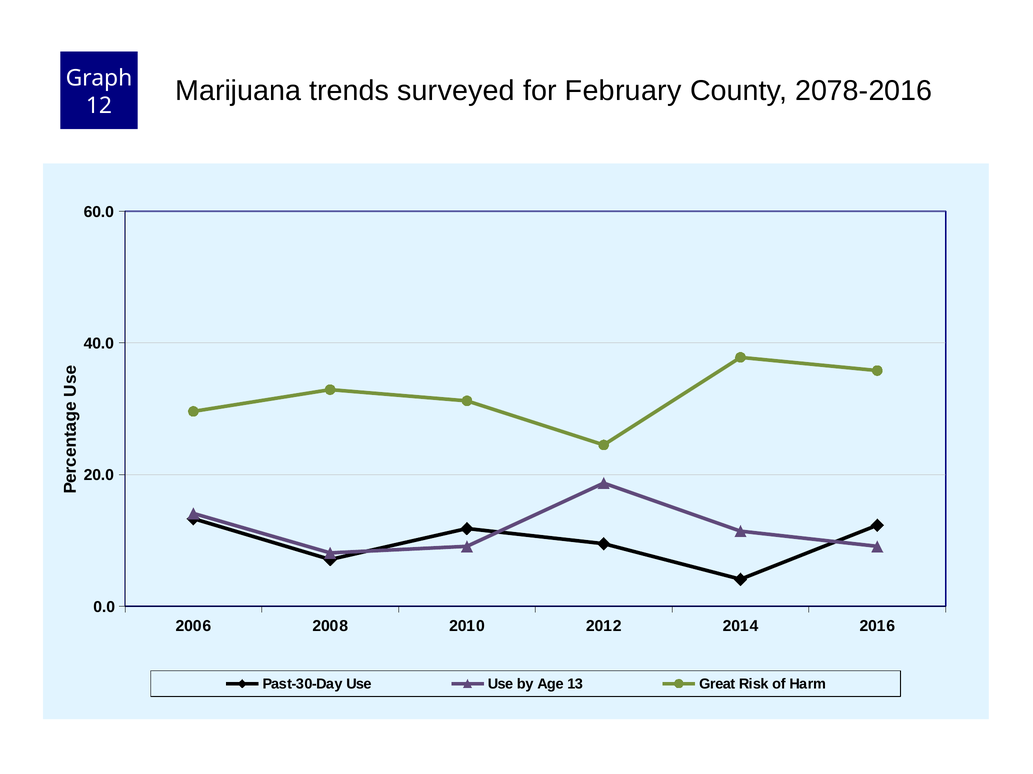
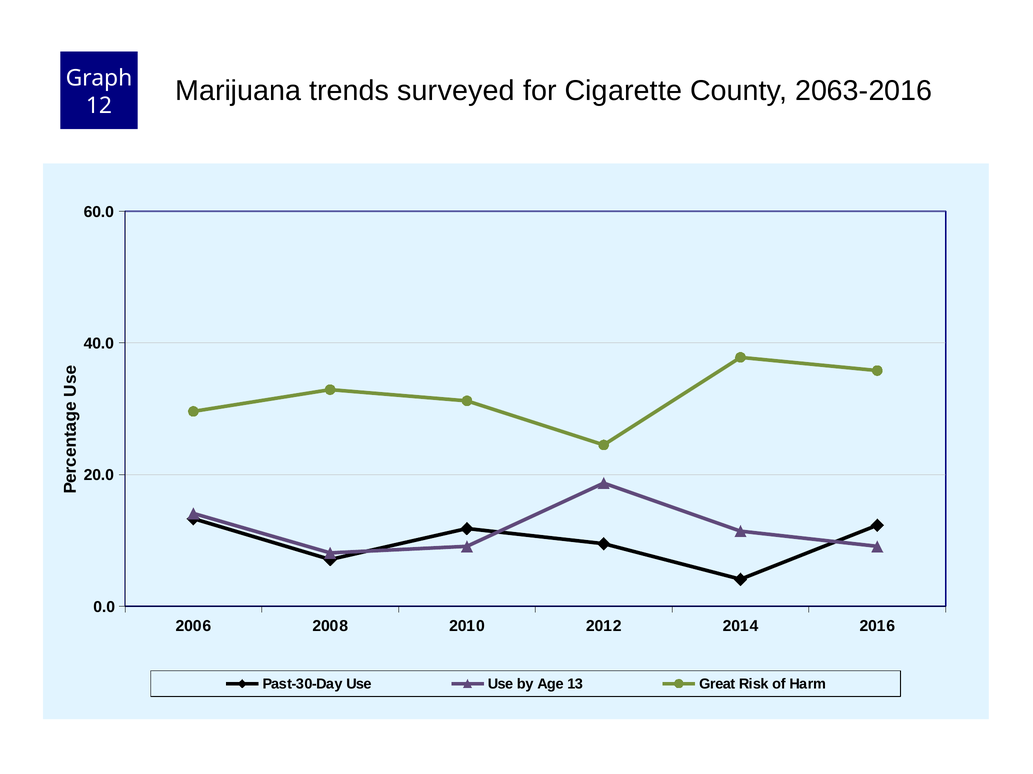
February: February -> Cigarette
2078-2016: 2078-2016 -> 2063-2016
